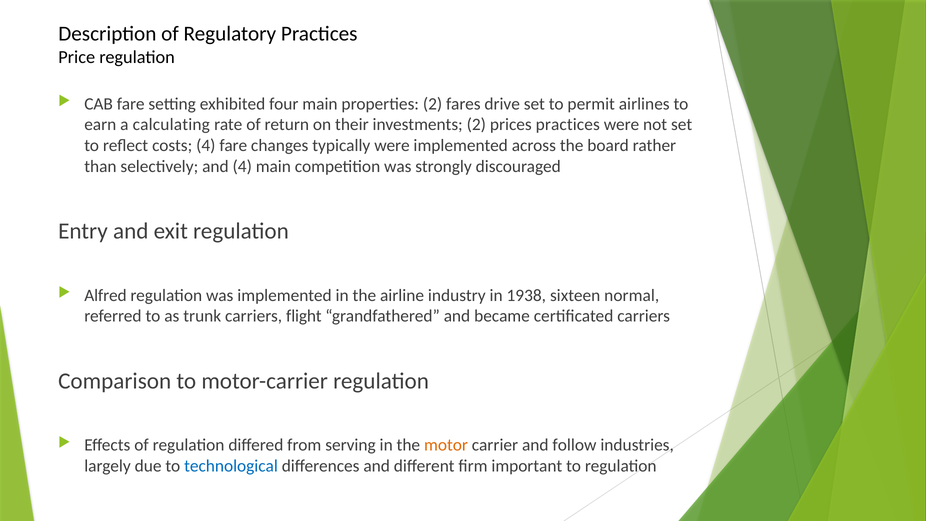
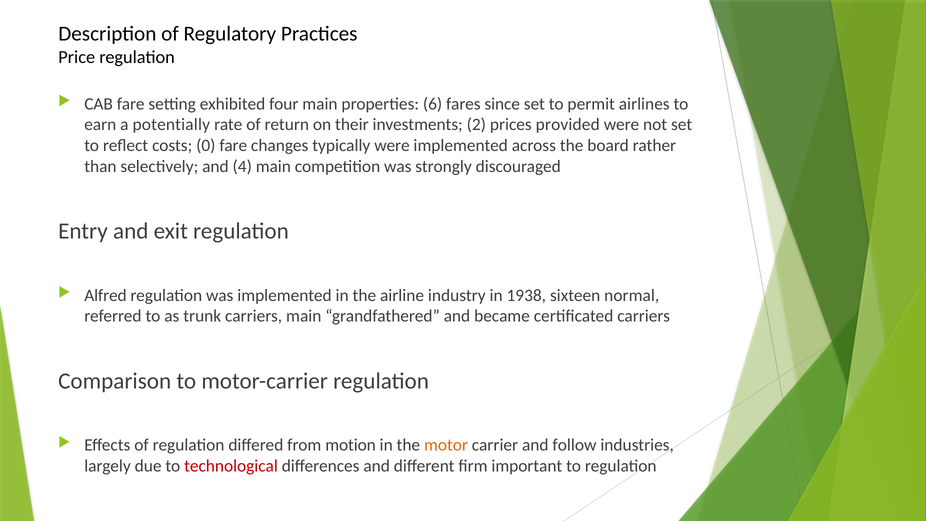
properties 2: 2 -> 6
drive: drive -> since
calculating: calculating -> potentially
prices practices: practices -> provided
costs 4: 4 -> 0
carriers flight: flight -> main
serving: serving -> motion
technological colour: blue -> red
